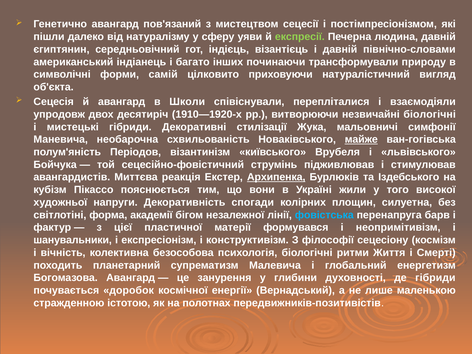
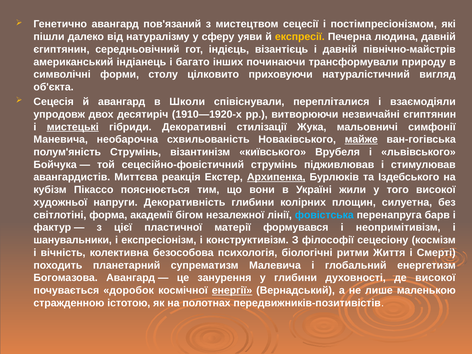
експресії colour: light green -> yellow
північно-словами: північно-словами -> північно-майстрів
самій: самій -> столу
незвичайні біологічні: біологічні -> єгиптянин
мистецькі underline: none -> present
полум'яність Періодов: Періодов -> Струмінь
Декоративність спогади: спогади -> глибини
де гібриди: гібриди -> високої
енергії underline: none -> present
